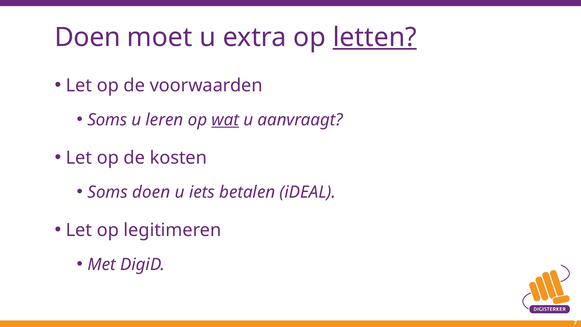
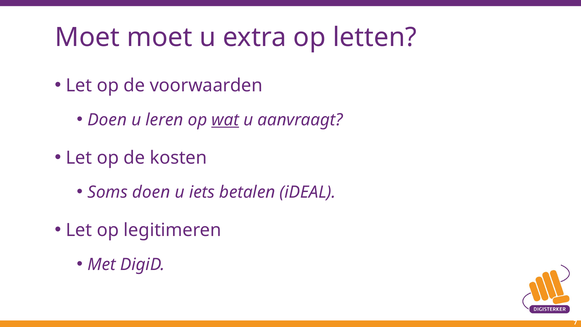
Doen at (88, 37): Doen -> Moet
letten underline: present -> none
Soms at (107, 120): Soms -> Doen
